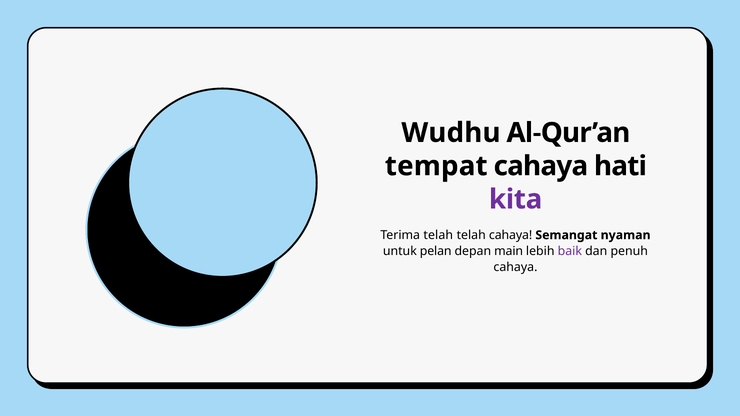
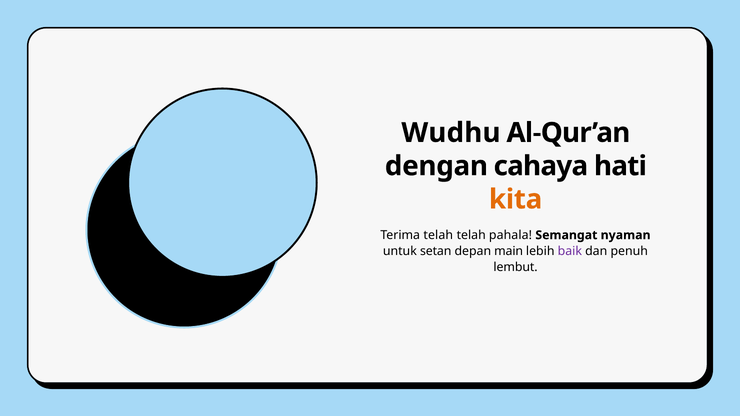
tempat: tempat -> dengan
kita colour: purple -> orange
telah cahaya: cahaya -> pahala
pelan: pelan -> setan
cahaya at (515, 267): cahaya -> lembut
